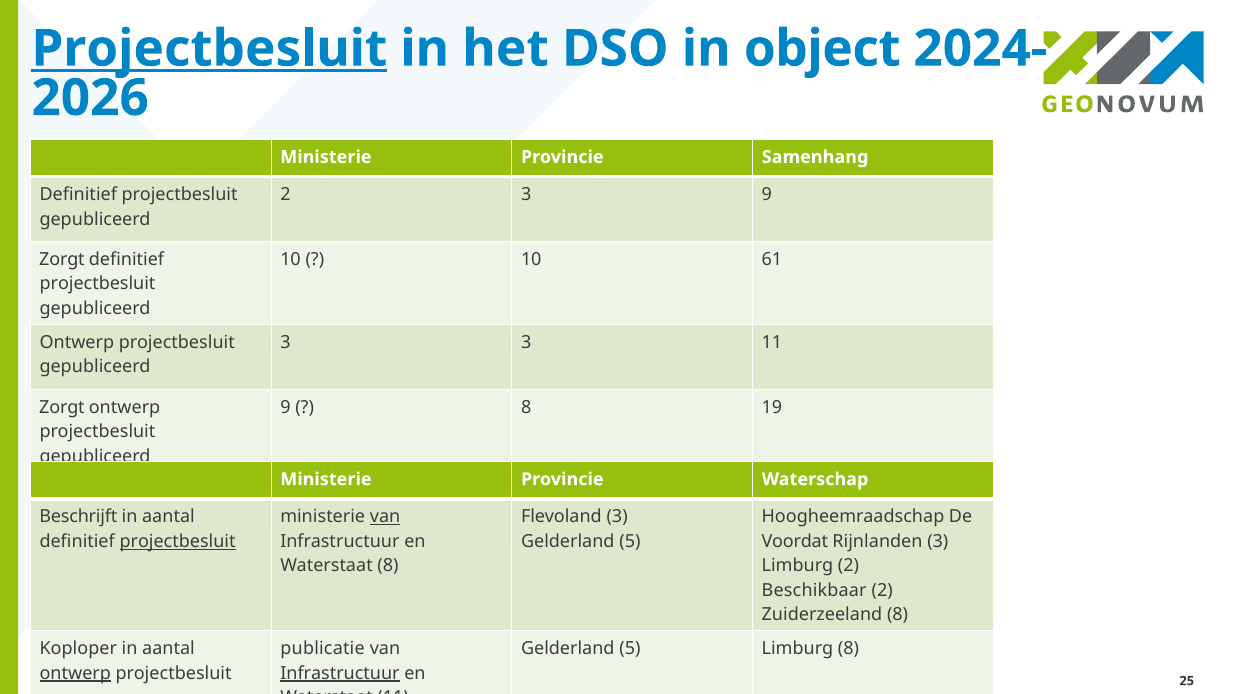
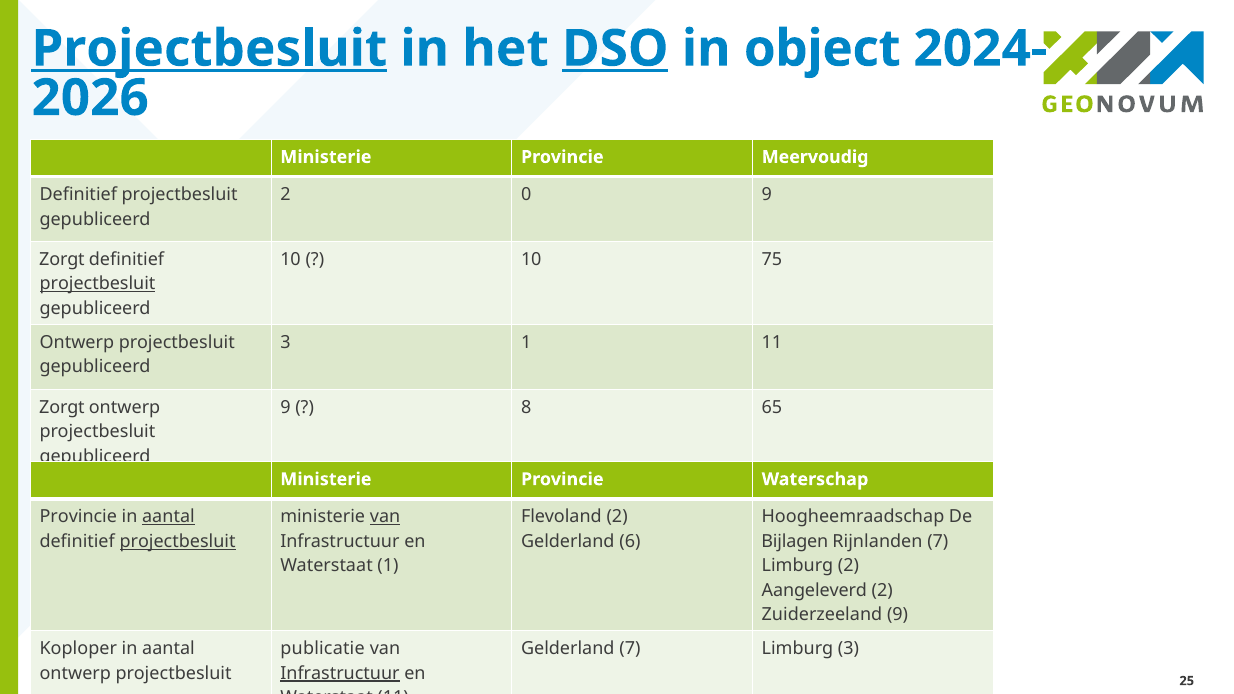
DSO underline: none -> present
Samenhang: Samenhang -> Meervoudig
2 3: 3 -> 0
61: 61 -> 75
projectbesluit at (97, 284) underline: none -> present
3 3: 3 -> 1
19: 19 -> 65
Beschrijft at (78, 517): Beschrijft -> Provincie
aantal at (168, 517) underline: none -> present
Flevoland 3: 3 -> 2
5 at (630, 541): 5 -> 6
Voordat: Voordat -> Bijlagen
Rijnlanden 3: 3 -> 7
Waterstaat 8: 8 -> 1
Beschikbaar: Beschikbaar -> Aangeleverd
Zuiderzeeland 8: 8 -> 9
5 at (630, 649): 5 -> 7
Limburg 8: 8 -> 3
ontwerp at (75, 673) underline: present -> none
